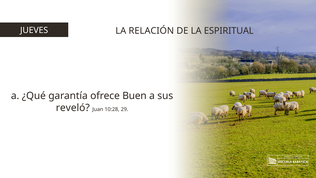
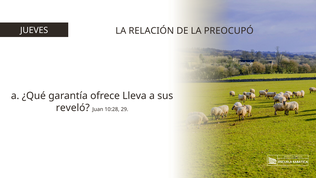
ESPIRITUAL: ESPIRITUAL -> PREOCUPÓ
Buen: Buen -> Lleva
